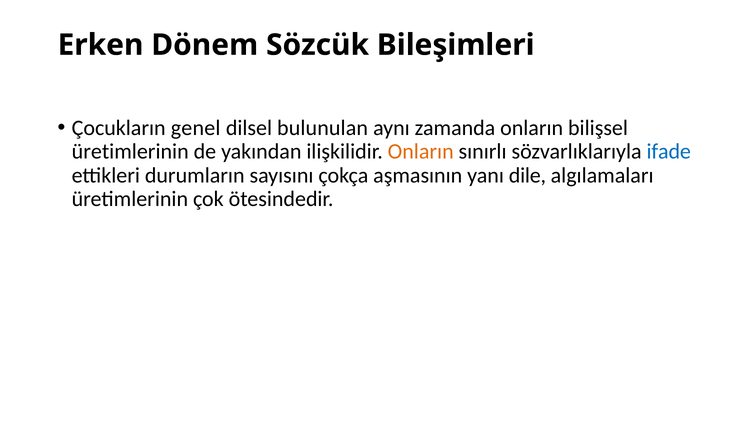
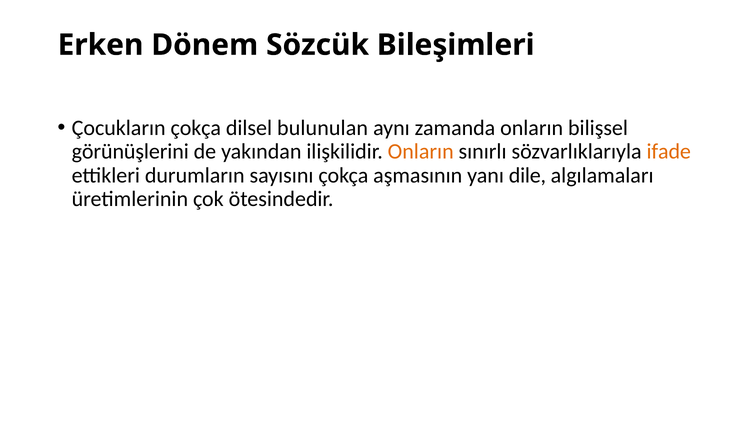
Çocukların genel: genel -> çokça
üretimlerinin at (130, 151): üretimlerinin -> görünüşlerini
ifade colour: blue -> orange
